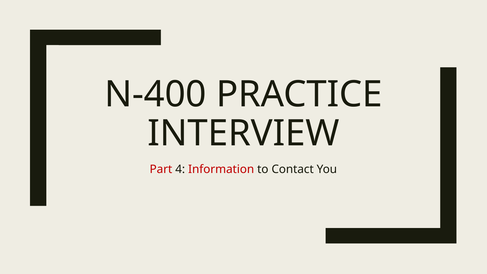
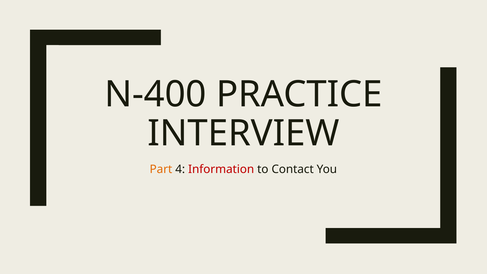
Part colour: red -> orange
